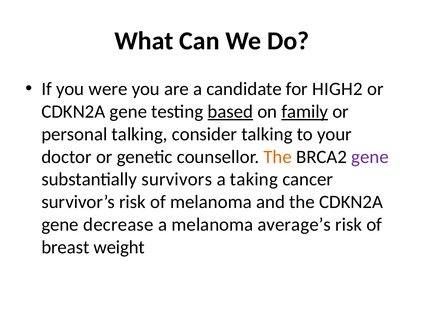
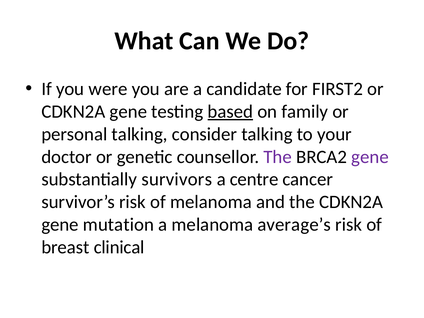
HIGH2: HIGH2 -> FIRST2
family underline: present -> none
The at (278, 157) colour: orange -> purple
taking: taking -> centre
decrease: decrease -> mutation
weight: weight -> clinical
